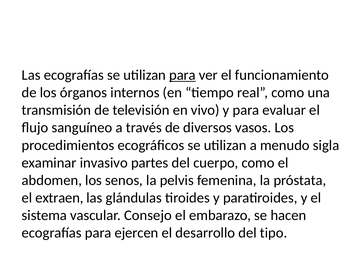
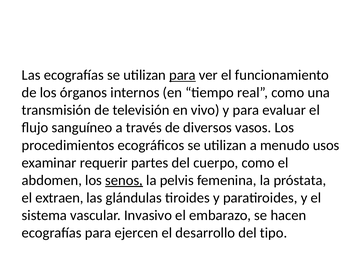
sigla: sigla -> usos
invasivo: invasivo -> requerir
senos underline: none -> present
Consejo: Consejo -> Invasivo
